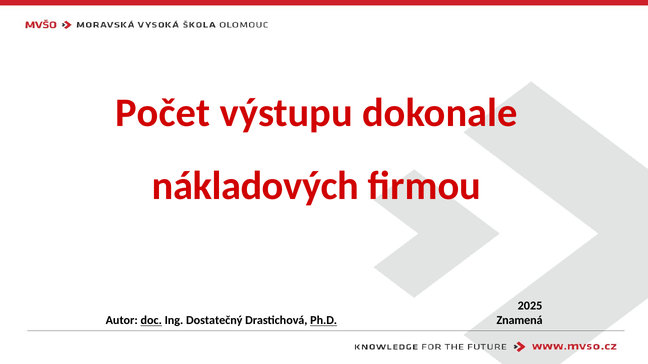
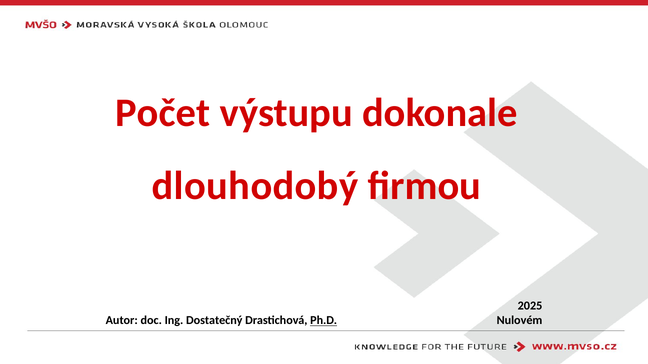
nákladových: nákladových -> dlouhodobý
Znamená: Znamená -> Nulovém
doc underline: present -> none
